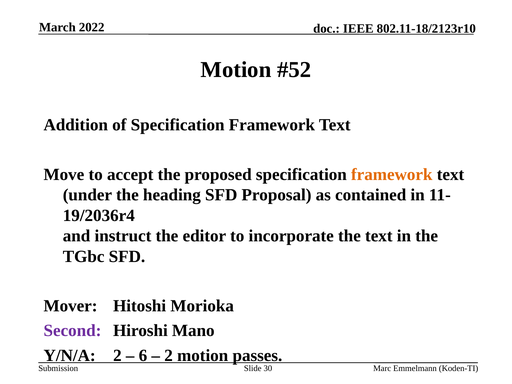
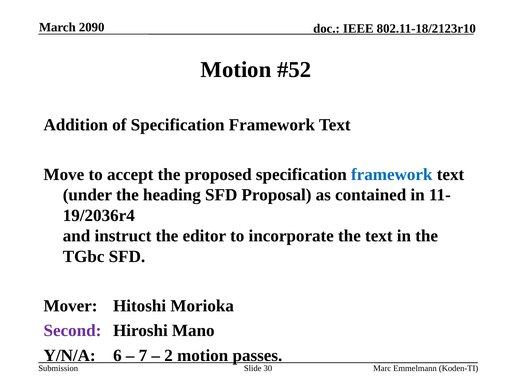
2022: 2022 -> 2090
framework at (392, 174) colour: orange -> blue
Y/N/A 2: 2 -> 6
6: 6 -> 7
